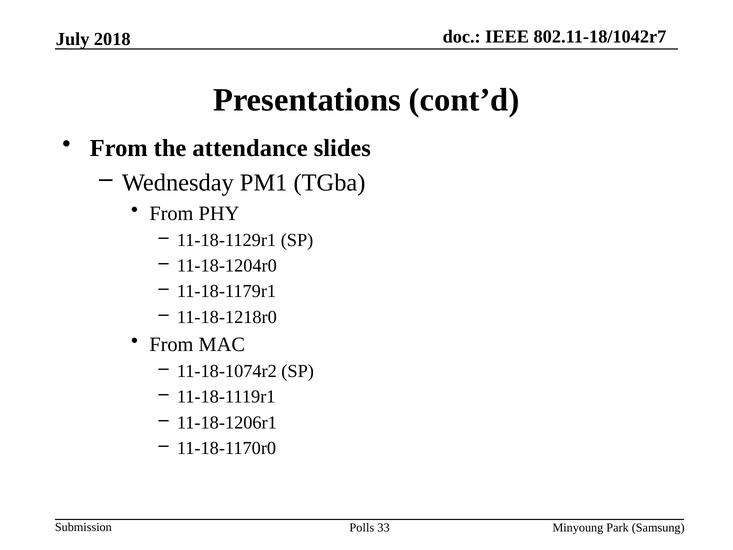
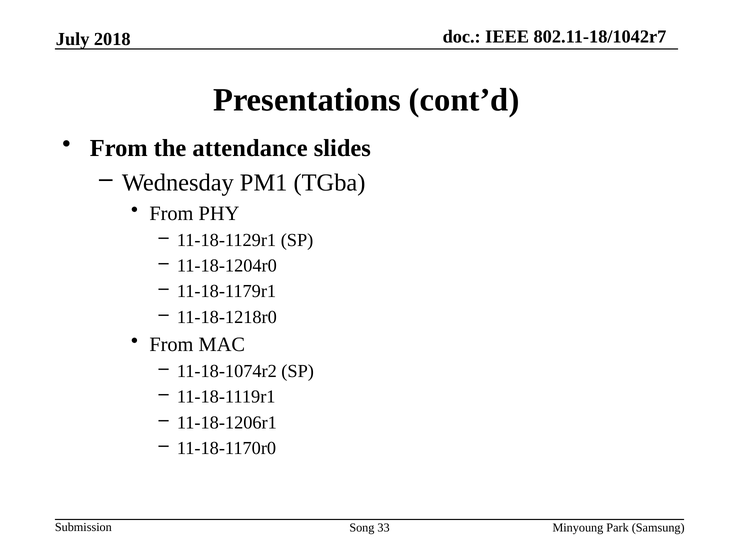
Polls: Polls -> Song
